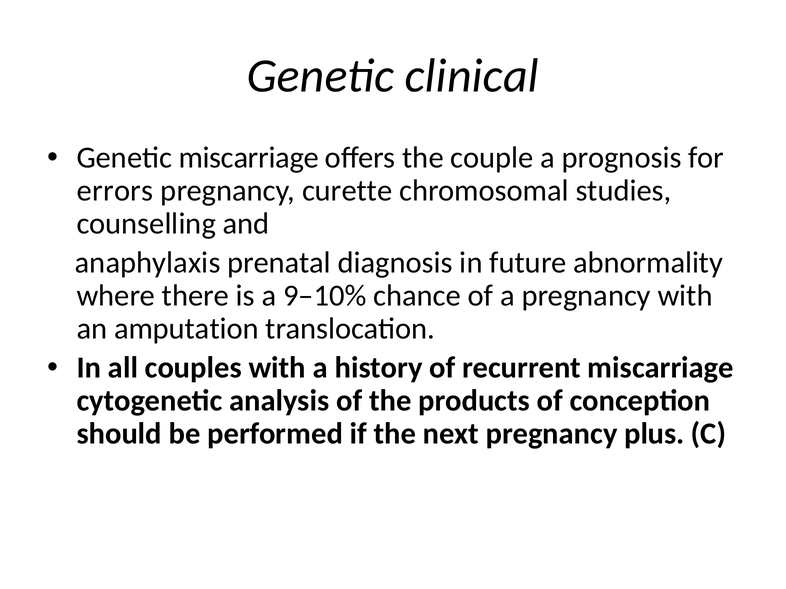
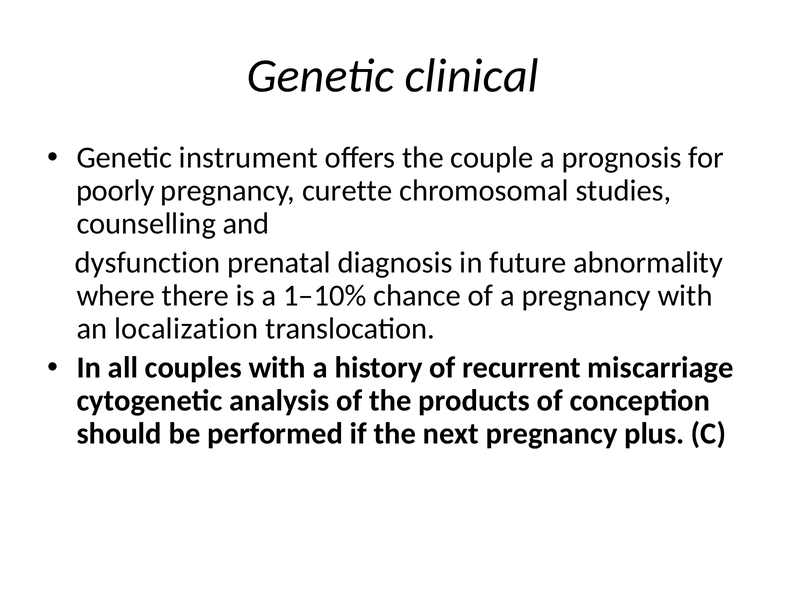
Genetic miscarriage: miscarriage -> instrument
errors: errors -> poorly
anaphylaxis: anaphylaxis -> dysfunction
9–10%: 9–10% -> 1–10%
amputation: amputation -> localization
